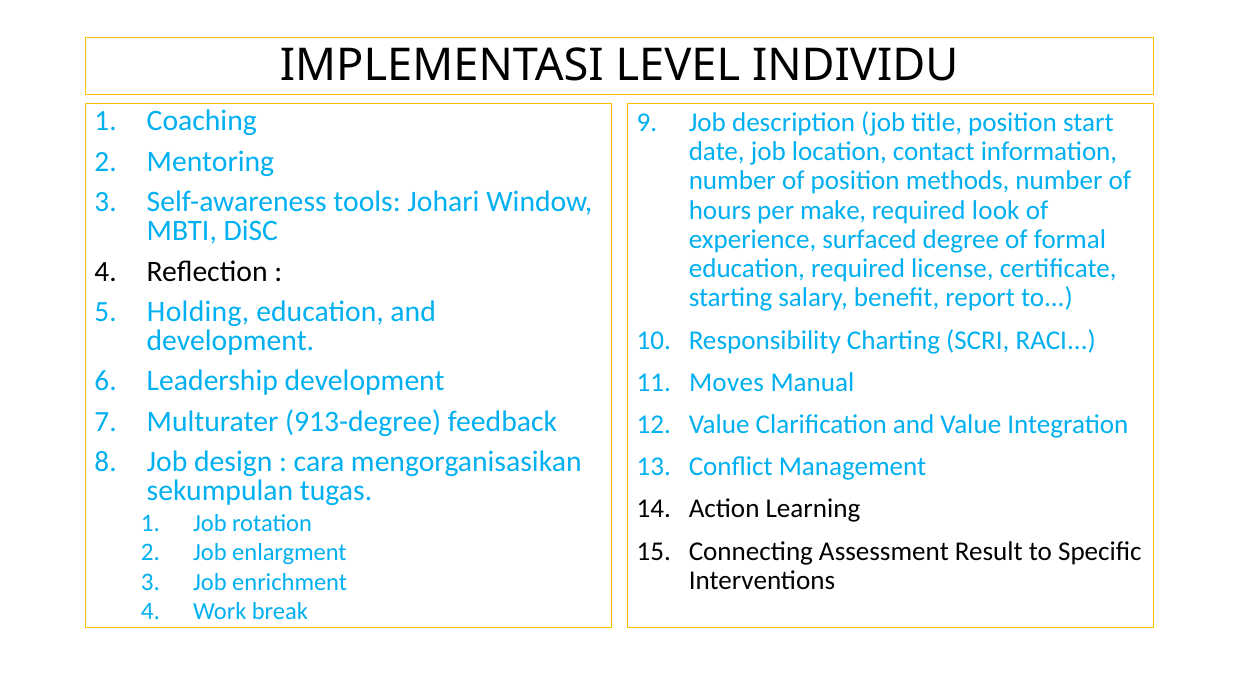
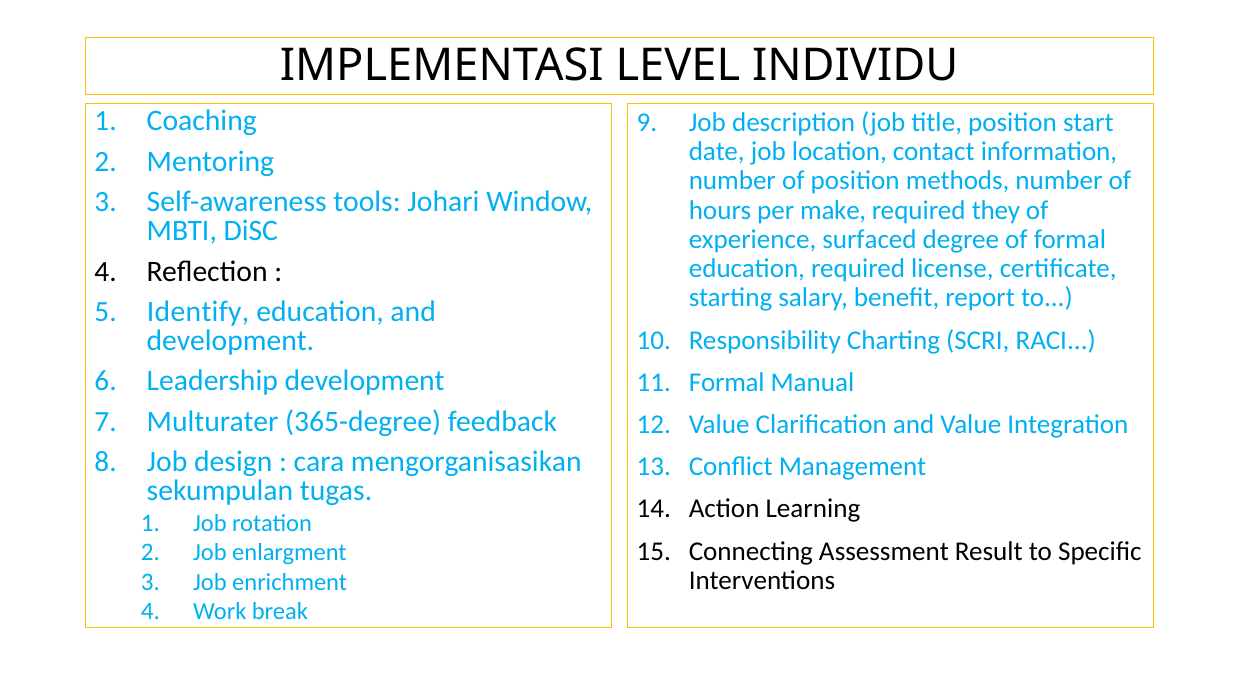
look: look -> they
Holding: Holding -> Identify
Moves at (726, 382): Moves -> Formal
913-degree: 913-degree -> 365-degree
